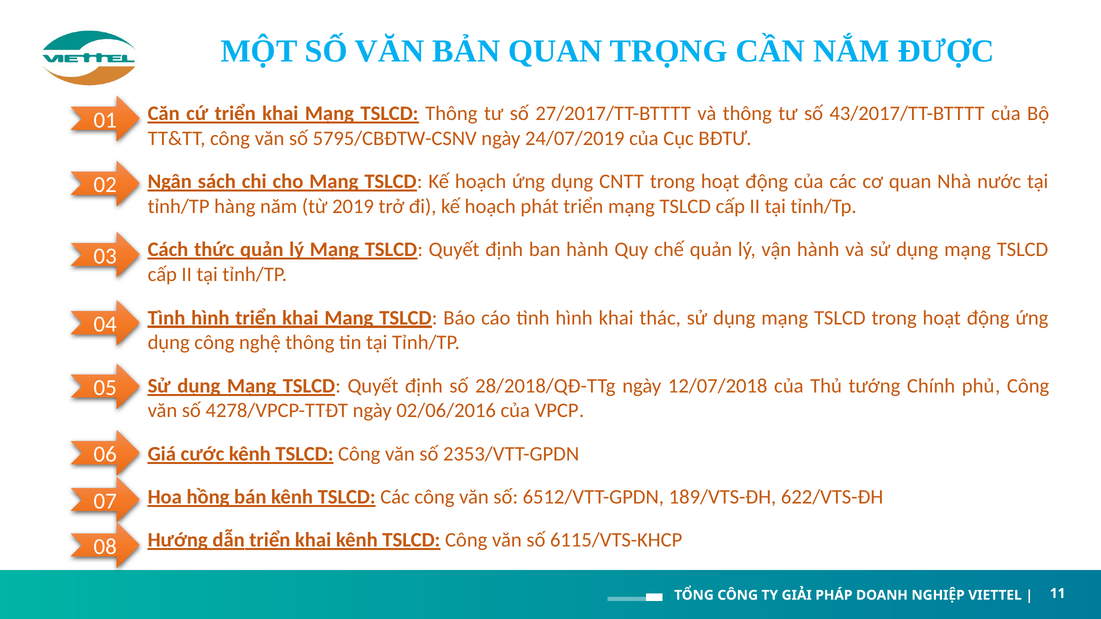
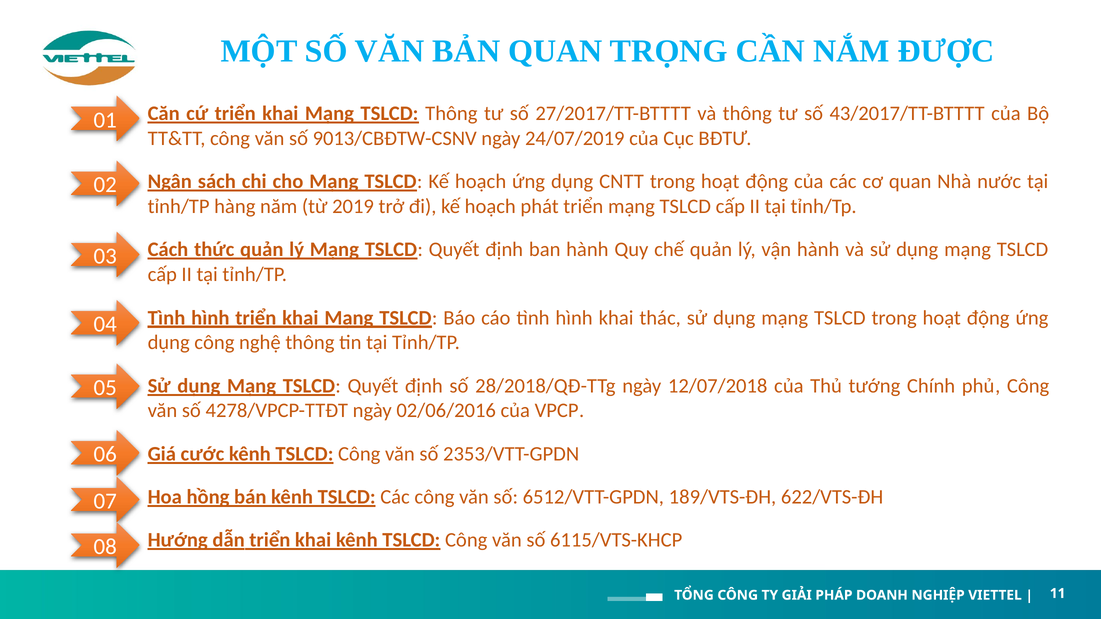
5795/CBĐTW-CSNV: 5795/CBĐTW-CSNV -> 9013/CBĐTW-CSNV
